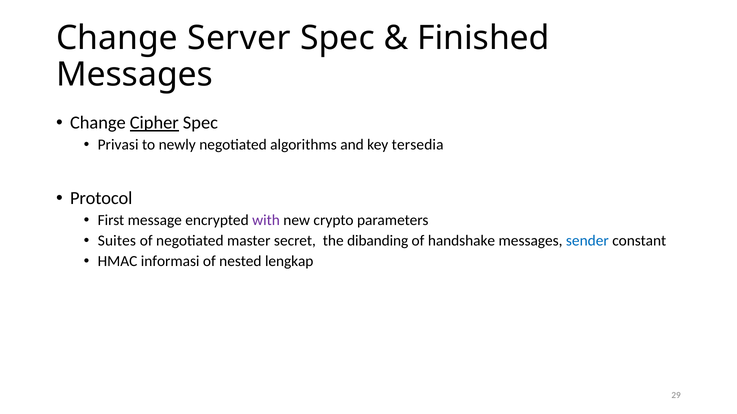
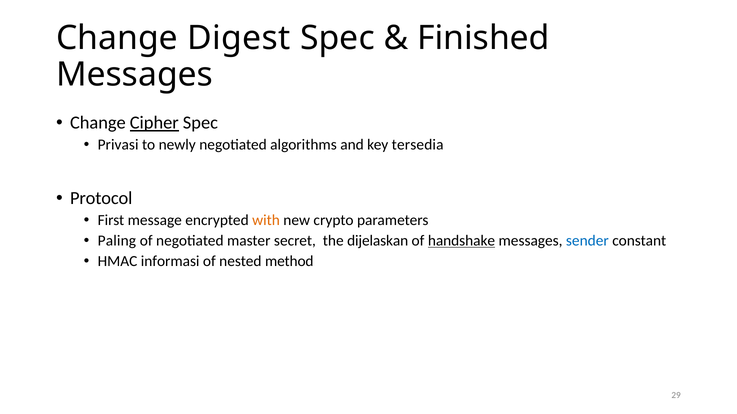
Server: Server -> Digest
with colour: purple -> orange
Suites: Suites -> Paling
dibanding: dibanding -> dijelaskan
handshake underline: none -> present
lengkap: lengkap -> method
